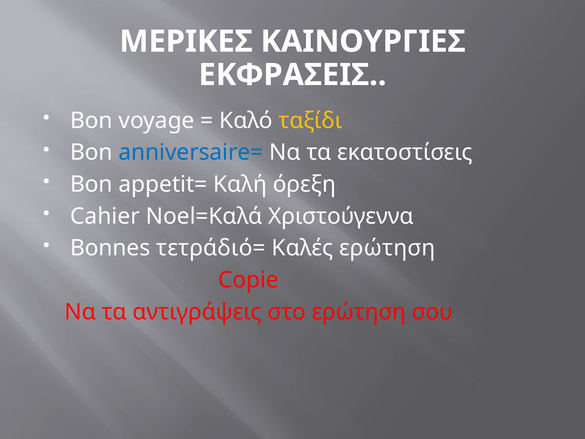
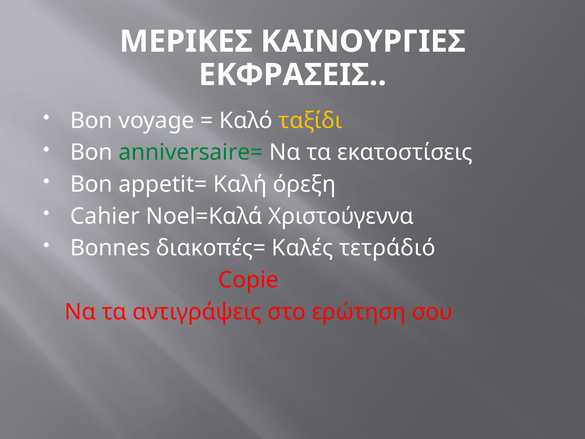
anniversaire= colour: blue -> green
τετράδιό=: τετράδιό= -> διακοπές=
Καλές ερώτηση: ερώτηση -> τετράδιό
